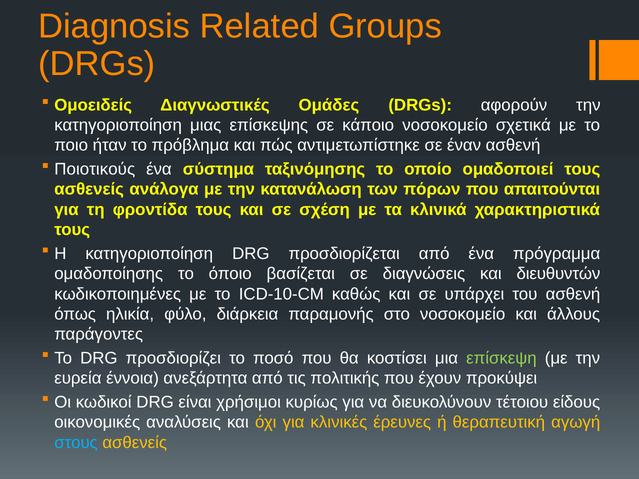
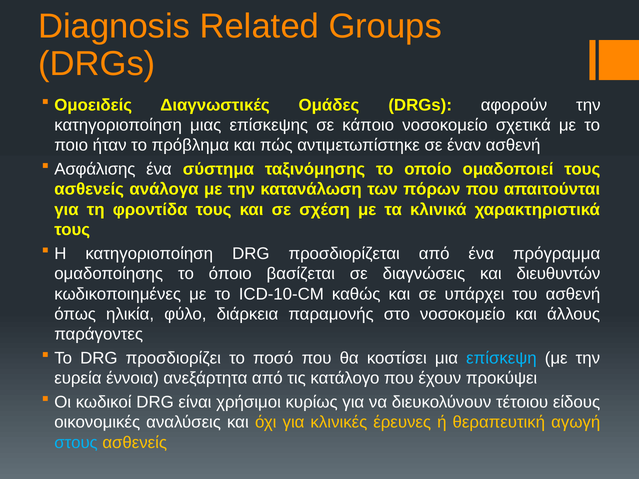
Ποιοτικούς: Ποιοτικούς -> Ασφάλισης
επίσκεψη colour: light green -> light blue
πολιτικής: πολιτικής -> κατάλογο
